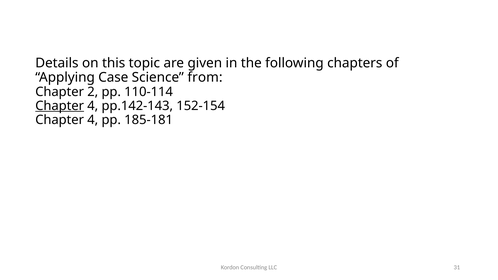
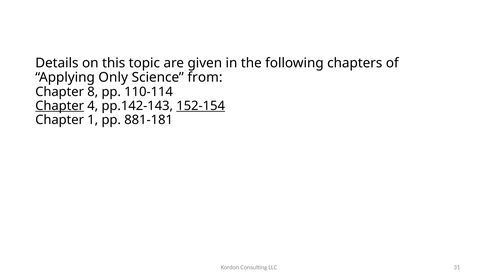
Case: Case -> Only
2: 2 -> 8
152-154 underline: none -> present
4 at (93, 120): 4 -> 1
185-181: 185-181 -> 881-181
